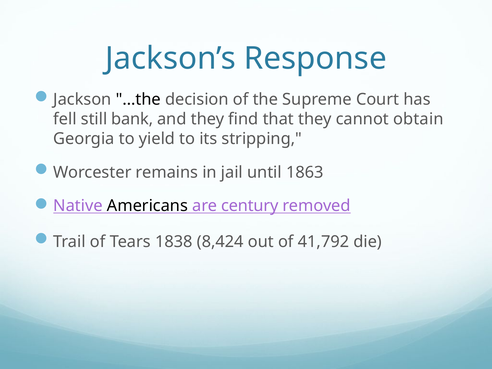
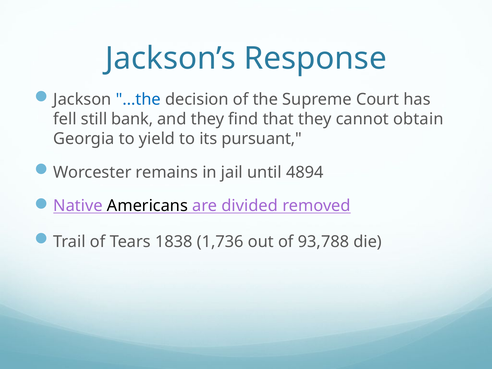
...the colour: black -> blue
stripping: stripping -> pursuant
1863: 1863 -> 4894
century: century -> divided
8,424: 8,424 -> 1,736
41,792: 41,792 -> 93,788
